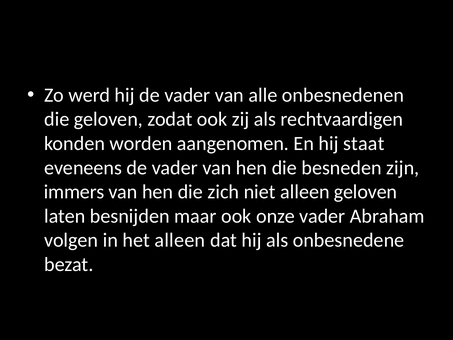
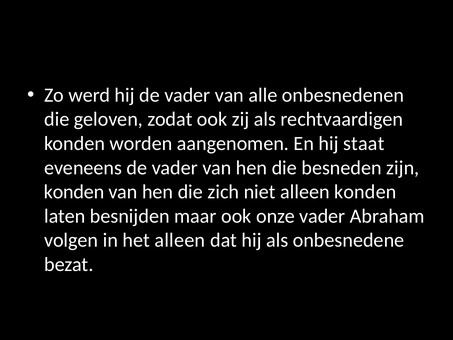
immers at (74, 192): immers -> konden
alleen geloven: geloven -> konden
